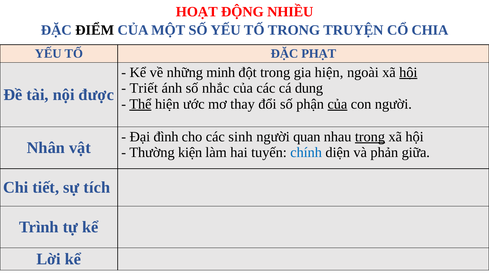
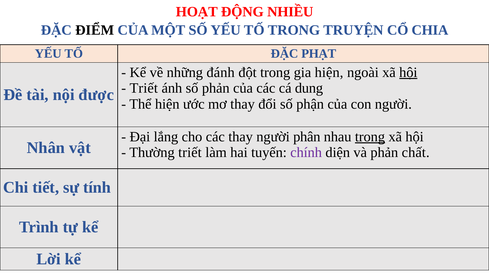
minh: minh -> đánh
số nhắc: nhắc -> phản
Thể underline: present -> none
của at (337, 104) underline: present -> none
đình: đình -> lắng
các sinh: sinh -> thay
quan: quan -> phân
Thường kiện: kiện -> triết
chính colour: blue -> purple
giữa: giữa -> chất
tích: tích -> tính
